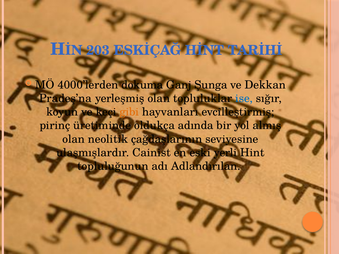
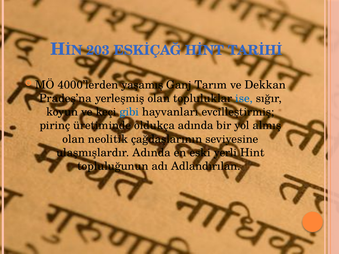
dokuma: dokuma -> yaşamış
Şunga: Şunga -> Tarım
gibi colour: orange -> blue
ulaşmışlardır Cainist: Cainist -> Adında
